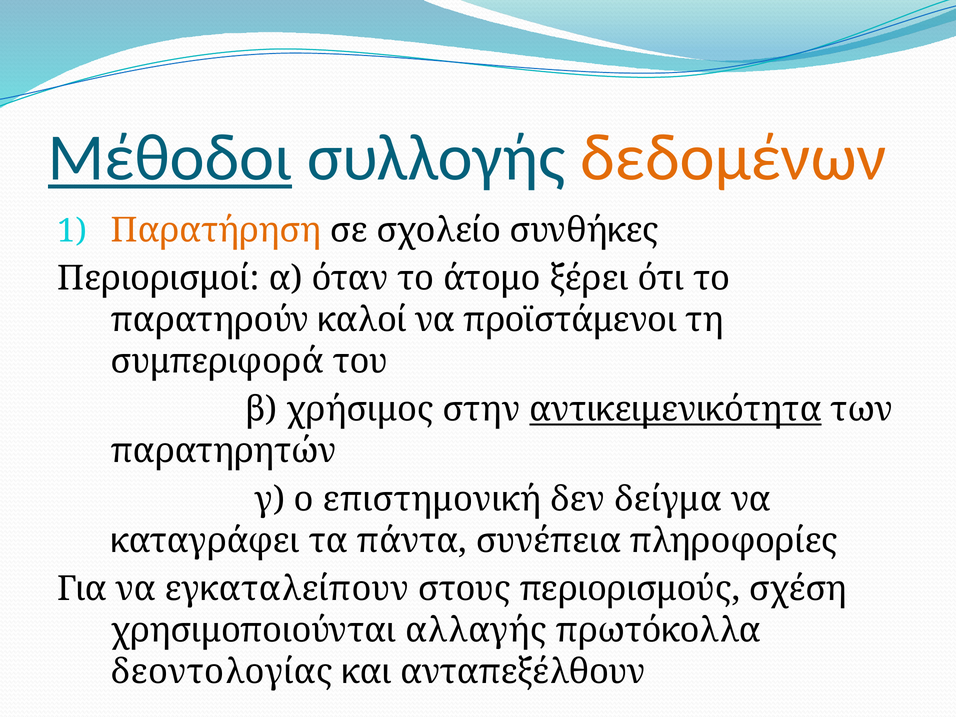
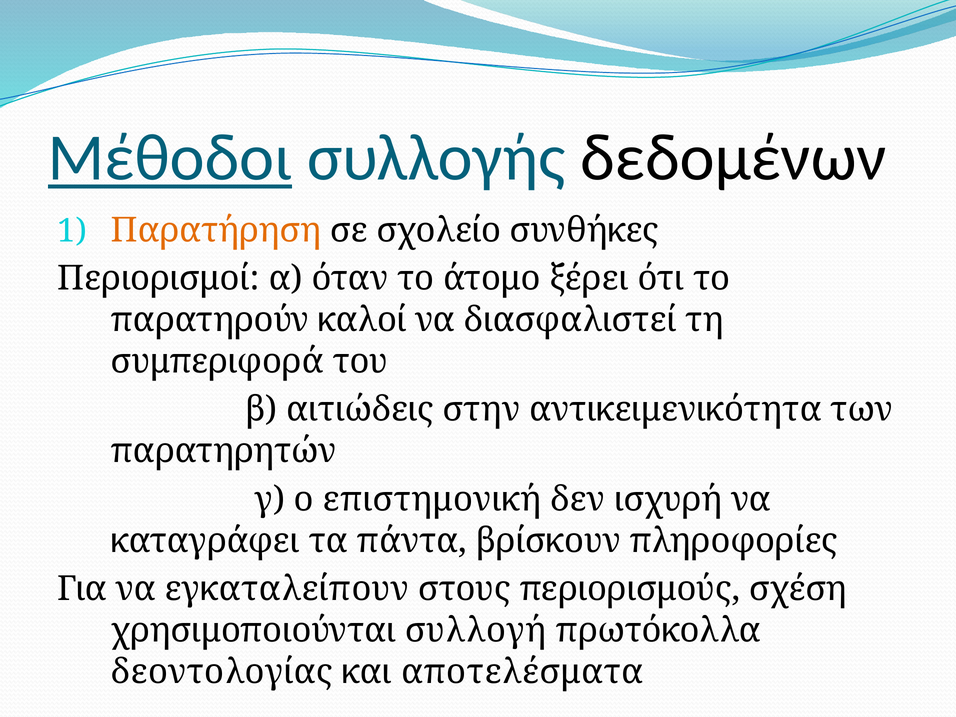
δεδομένων colour: orange -> black
προϊστάμενοι: προϊστάμενοι -> διασφαλιστεί
χρήσιμος: χρήσιμος -> αιτιώδεις
αντικειμενικότητα underline: present -> none
δείγμα: δείγμα -> ισχυρή
συνέπεια: συνέπεια -> βρίσκουν
αλλαγής: αλλαγής -> συλλογή
ανταπεξέλθουν: ανταπεξέλθουν -> αποτελέσματα
